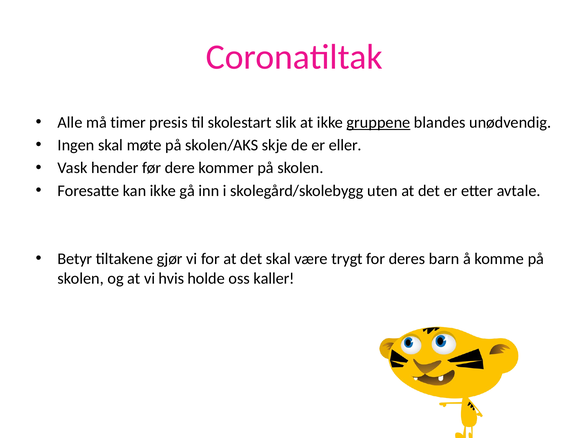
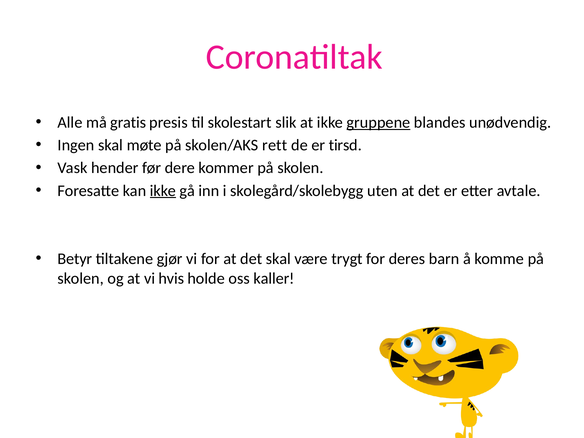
timer: timer -> gratis
skje: skje -> rett
eller: eller -> tirsd
ikke at (163, 191) underline: none -> present
